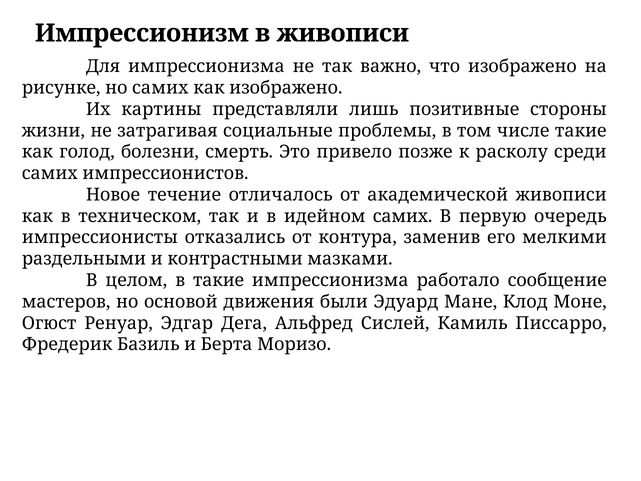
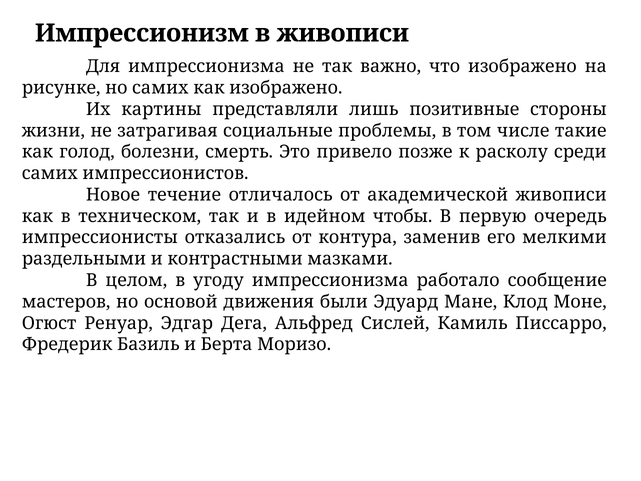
идейном самих: самих -> чтобы
в такие: такие -> угоду
